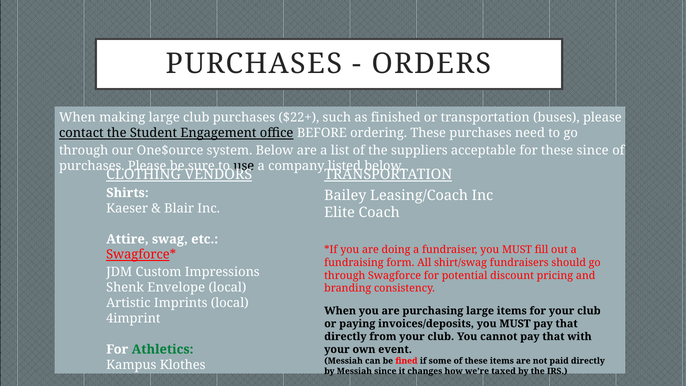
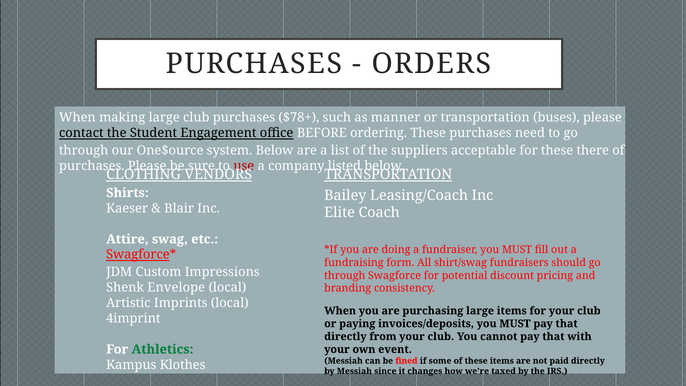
$22+: $22+ -> $78+
finished: finished -> manner
these since: since -> there
use colour: black -> red
